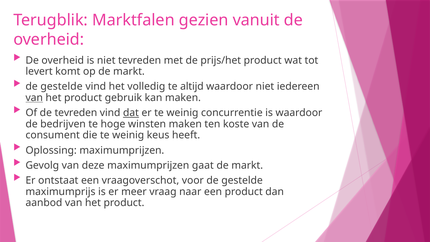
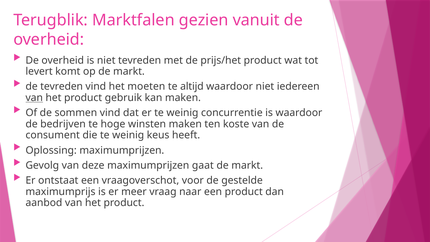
gestelde at (62, 87): gestelde -> tevreden
volledig: volledig -> moeten
de tevreden: tevreden -> sommen
dat underline: present -> none
